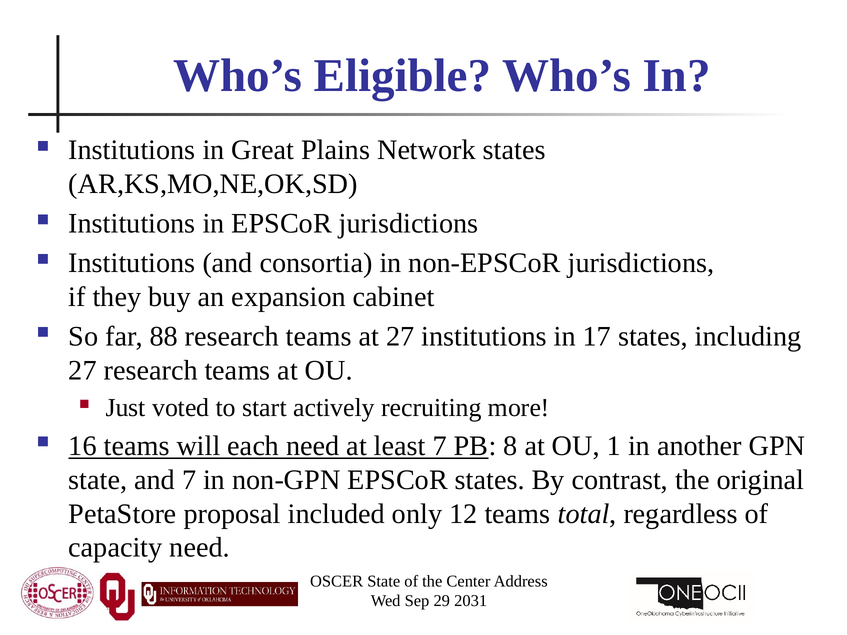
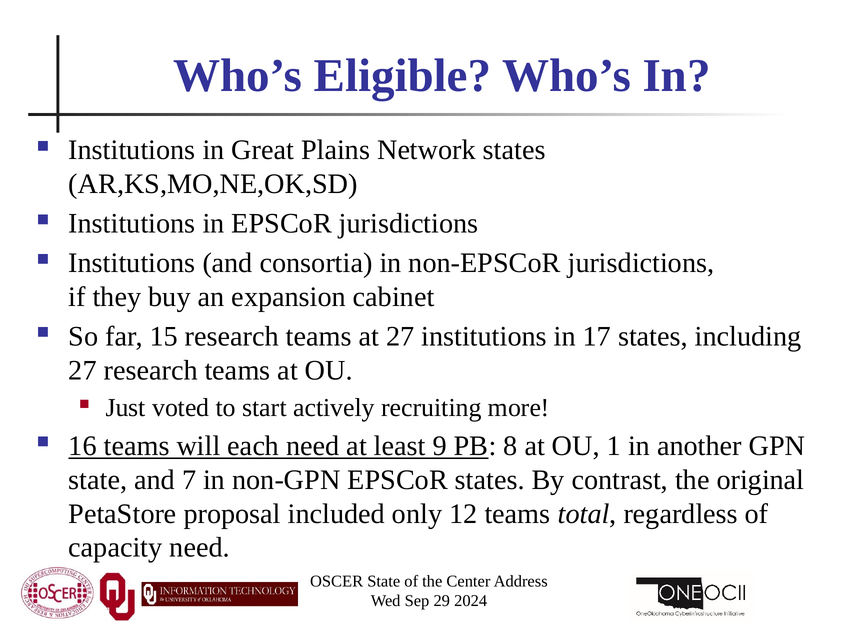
88: 88 -> 15
least 7: 7 -> 9
2031: 2031 -> 2024
